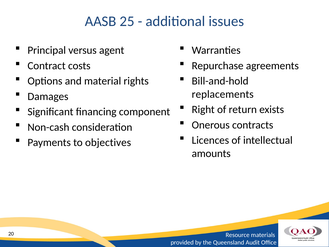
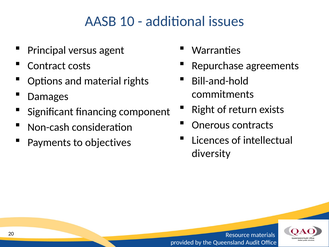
25: 25 -> 10
replacements: replacements -> commitments
amounts: amounts -> diversity
